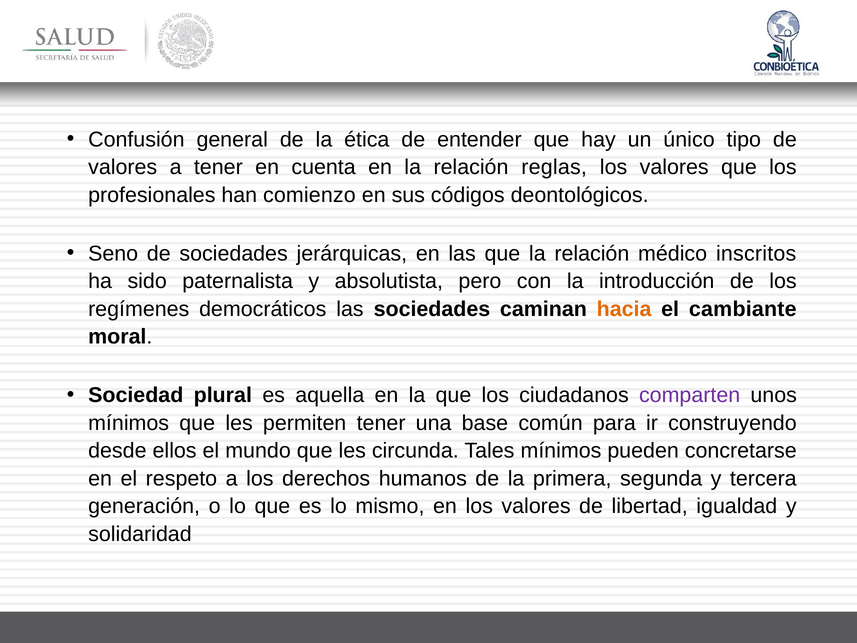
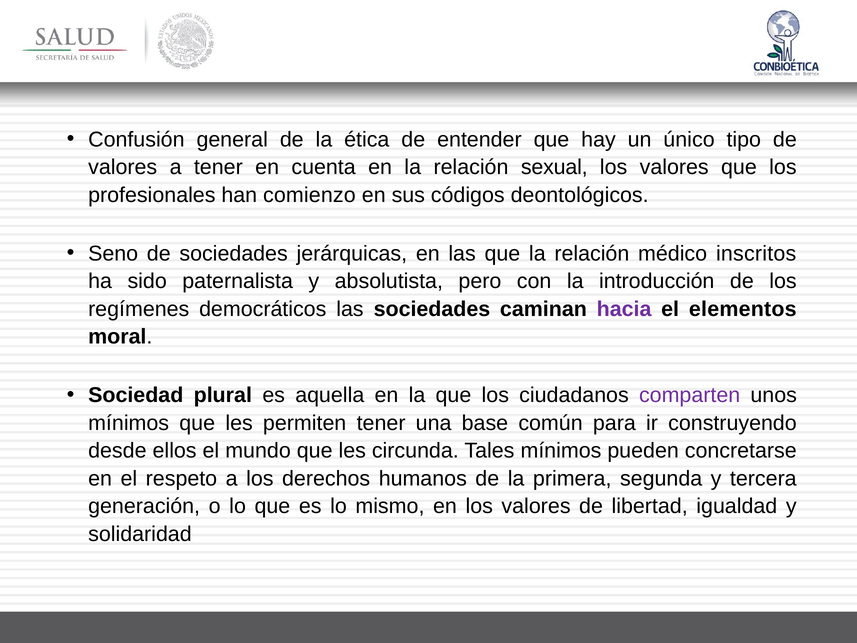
reglas: reglas -> sexual
hacia colour: orange -> purple
cambiante: cambiante -> elementos
